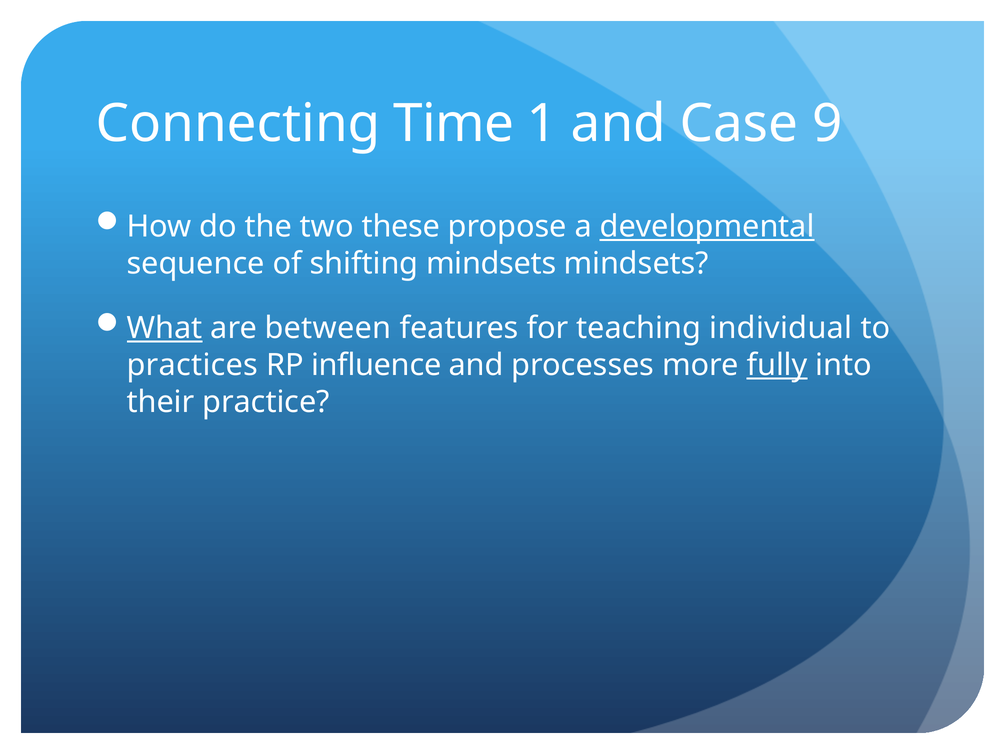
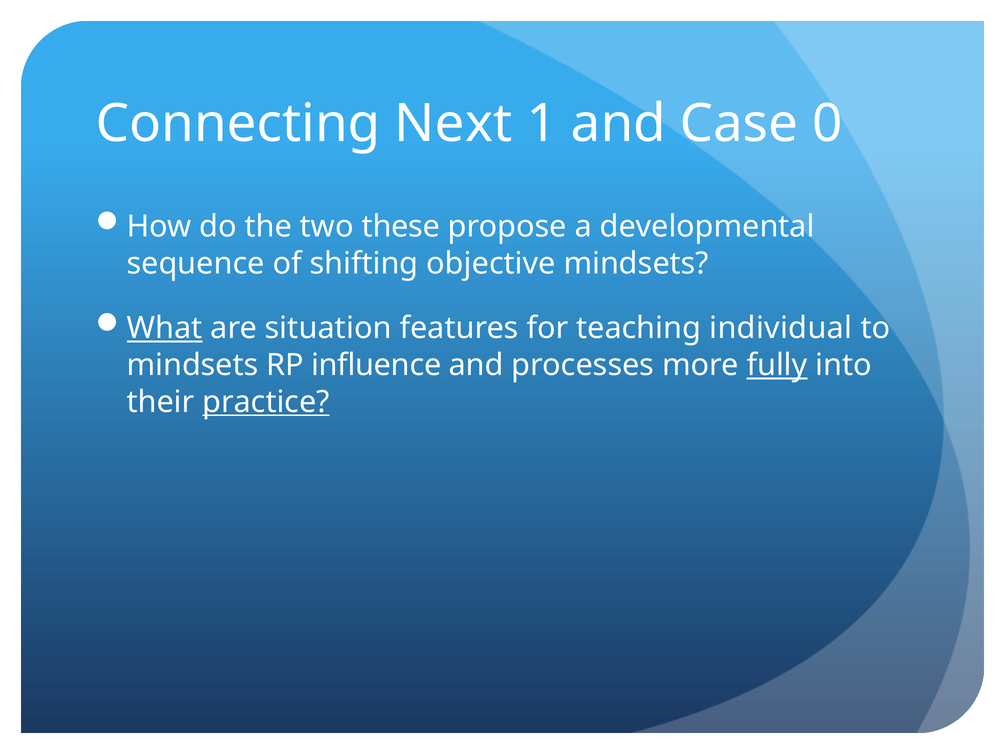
Time: Time -> Next
9: 9 -> 0
developmental underline: present -> none
shifting mindsets: mindsets -> objective
between: between -> situation
practices at (192, 365): practices -> mindsets
practice underline: none -> present
